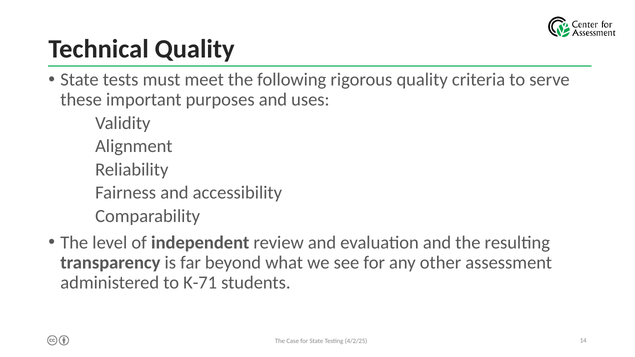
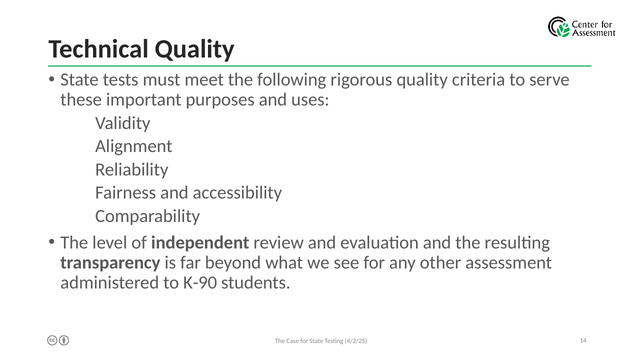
K-71: K-71 -> K-90
